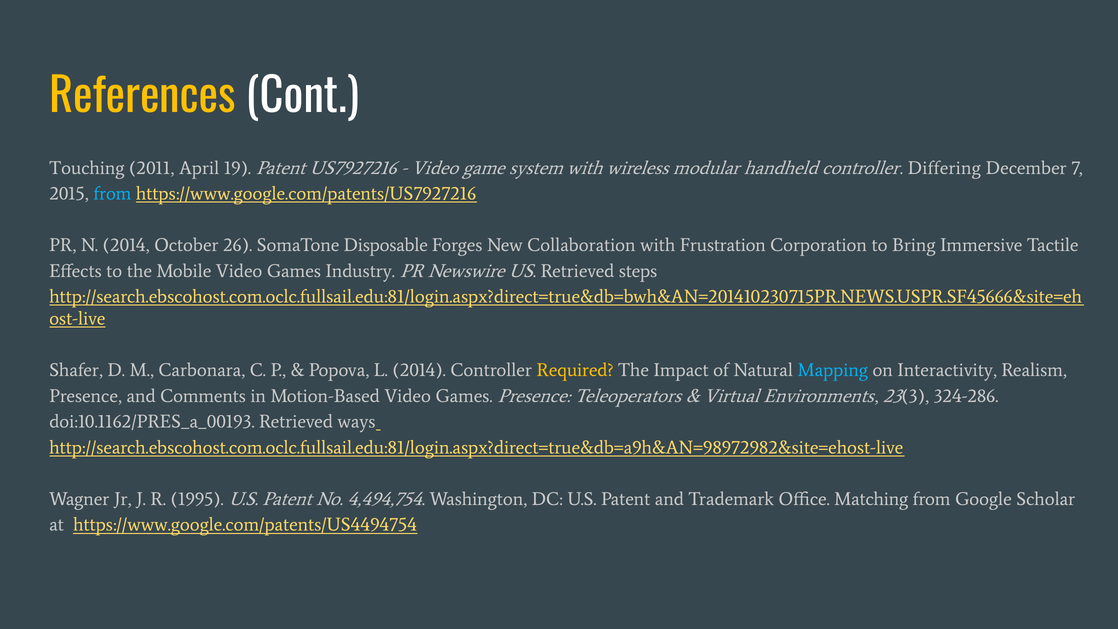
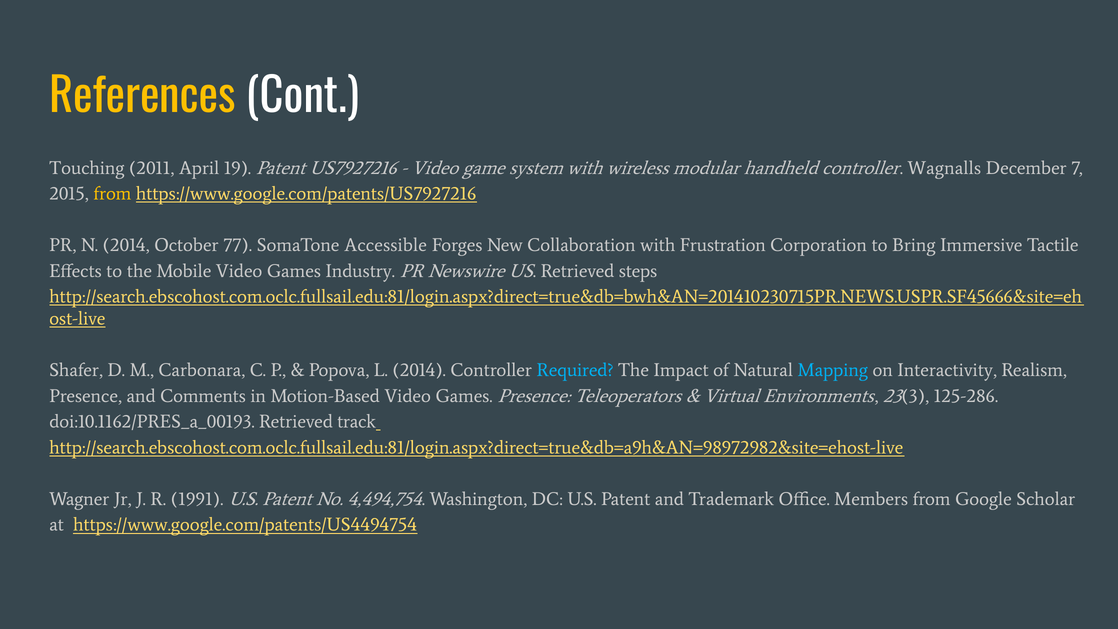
Differing: Differing -> Wagnalls
from at (112, 194) colour: light blue -> yellow
26: 26 -> 77
Disposable: Disposable -> Accessible
Required colour: yellow -> light blue
324-286: 324-286 -> 125-286
ways: ways -> track
1995: 1995 -> 1991
Matching: Matching -> Members
